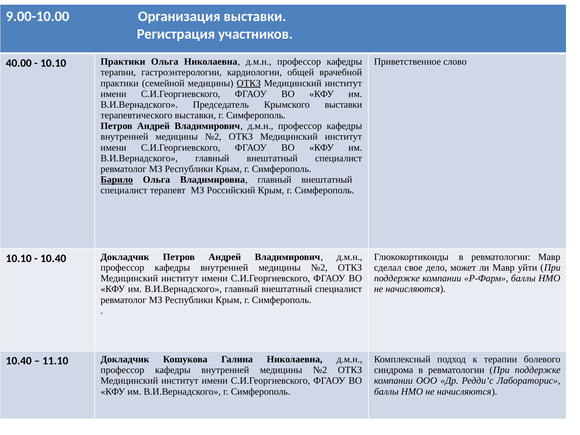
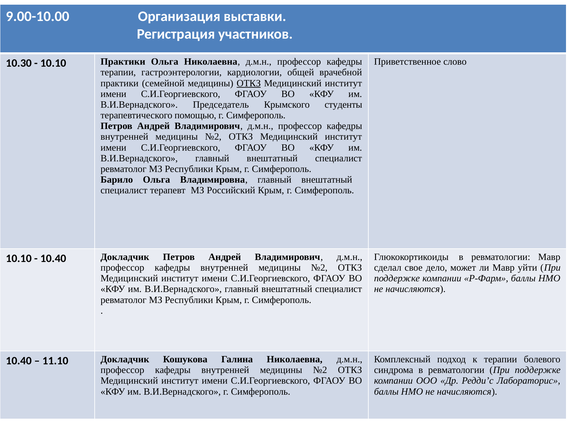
40.00: 40.00 -> 10.30
Крымского выставки: выставки -> студенты
терапевтического выставки: выставки -> помощью
Барило underline: present -> none
